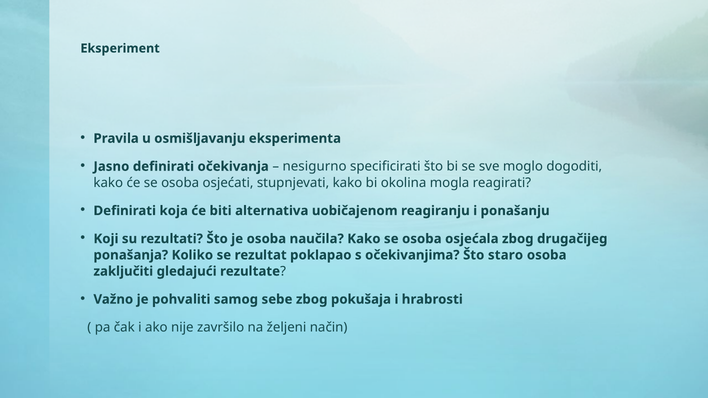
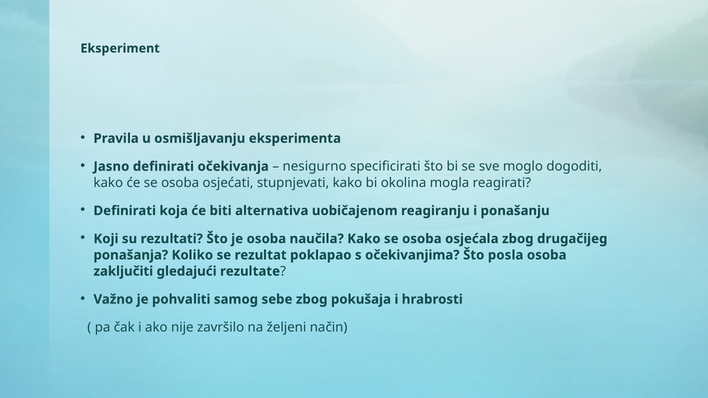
staro: staro -> posla
